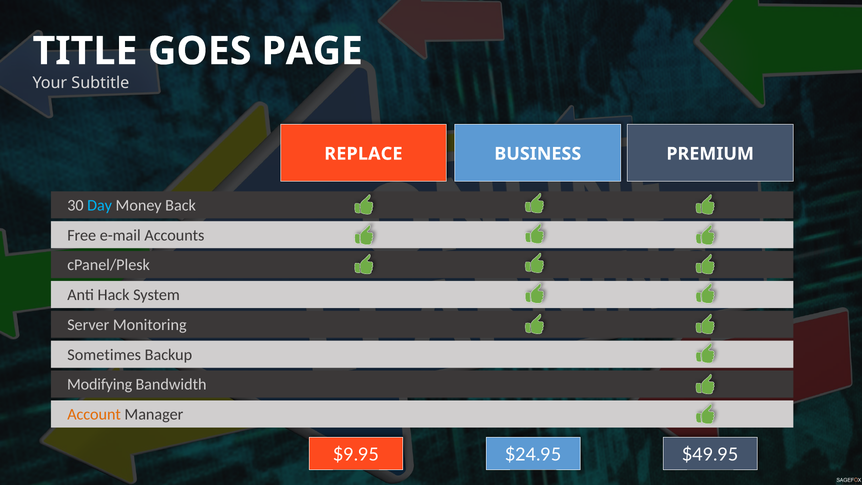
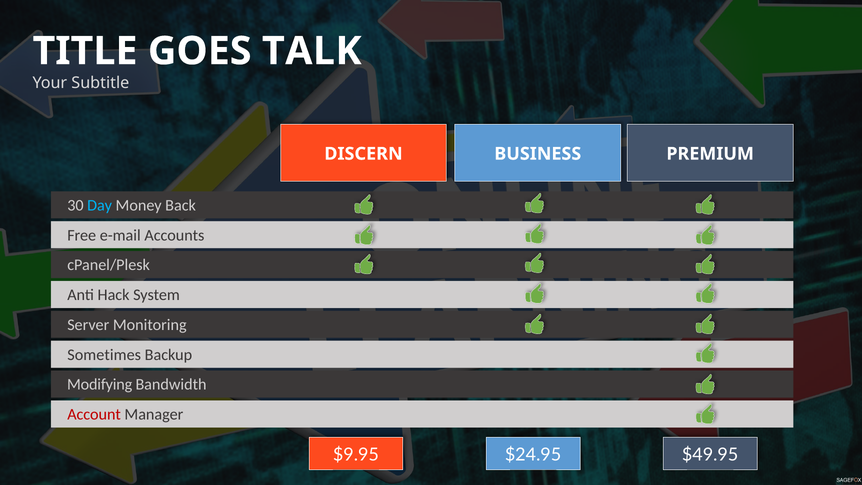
PAGE: PAGE -> TALK
REPLACE: REPLACE -> DISCERN
Account colour: orange -> red
